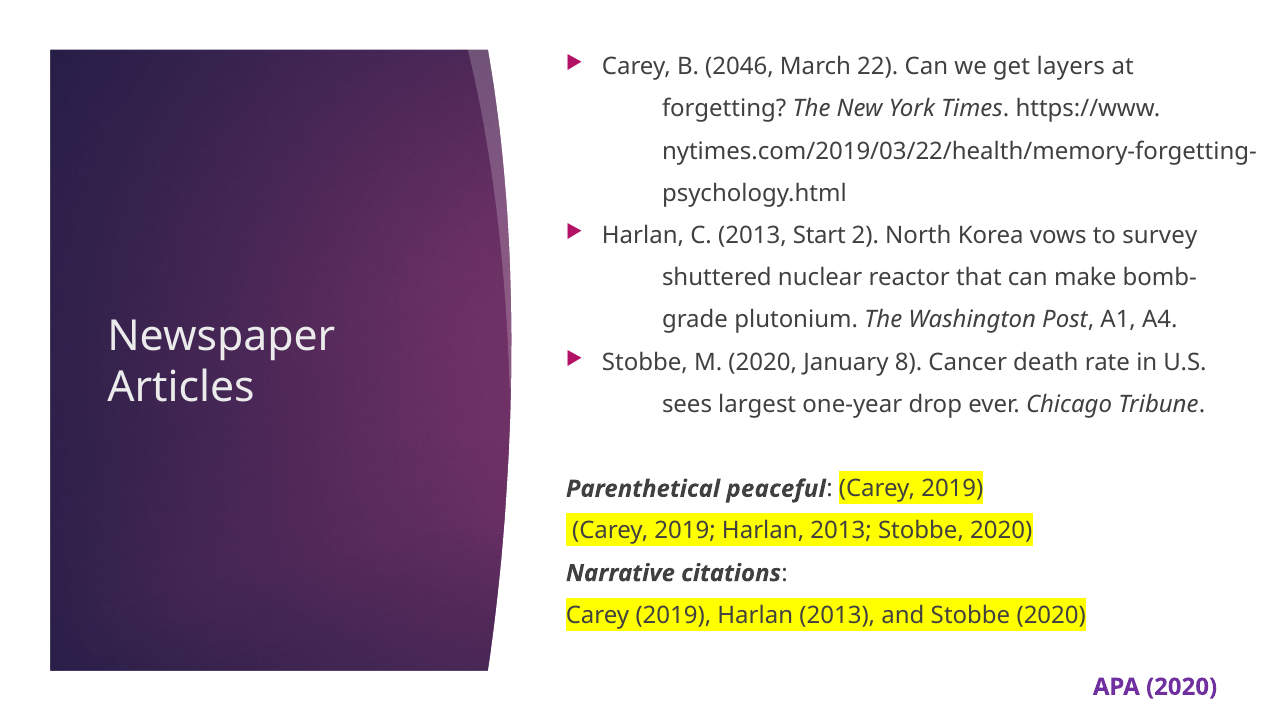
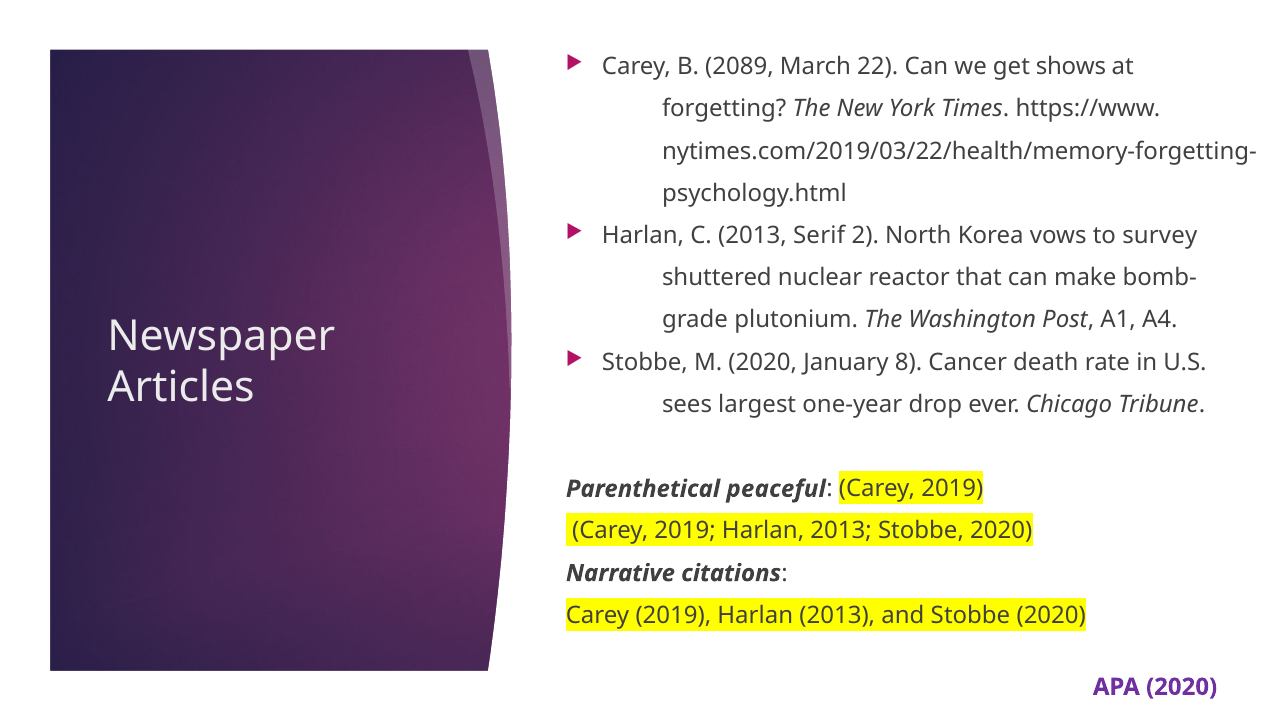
2046: 2046 -> 2089
layers: layers -> shows
Start: Start -> Serif
